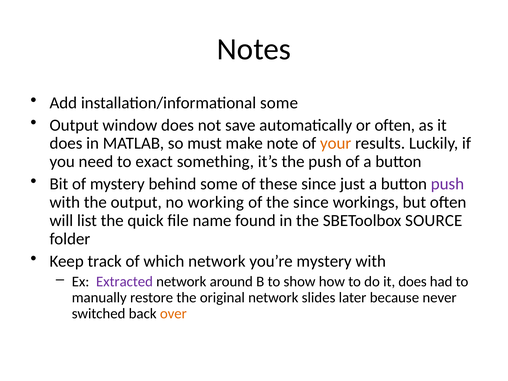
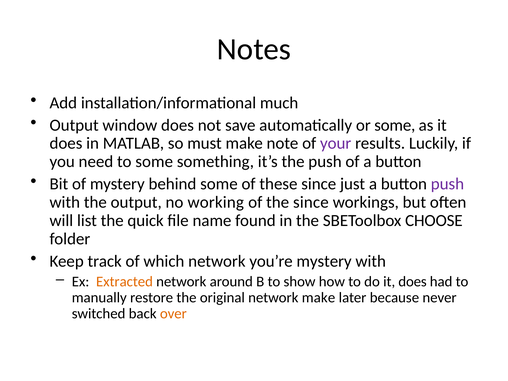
installation/informational some: some -> much
or often: often -> some
your colour: orange -> purple
to exact: exact -> some
SOURCE: SOURCE -> CHOOSE
Extracted colour: purple -> orange
network slides: slides -> make
